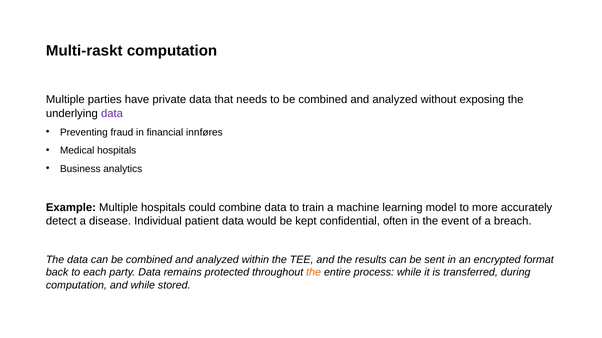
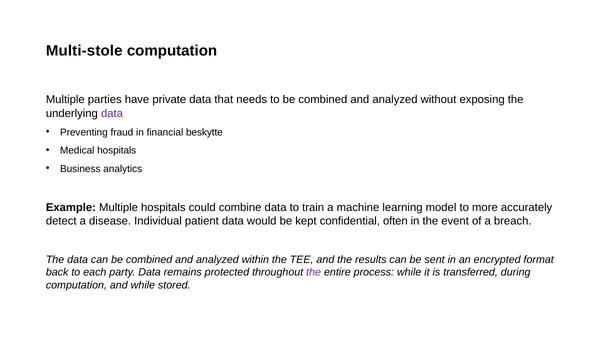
Multi-raskt: Multi-raskt -> Multi-stole
innføres: innføres -> beskytte
the at (314, 273) colour: orange -> purple
